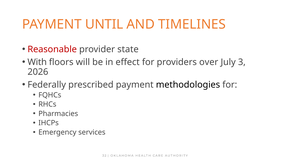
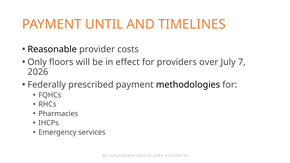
Reasonable colour: red -> black
state: state -> costs
With: With -> Only
3: 3 -> 7
